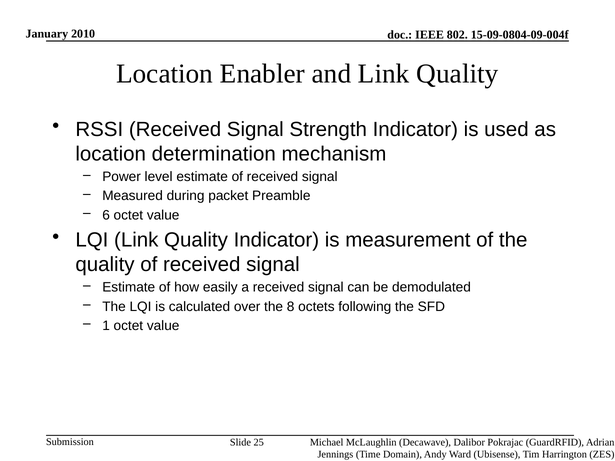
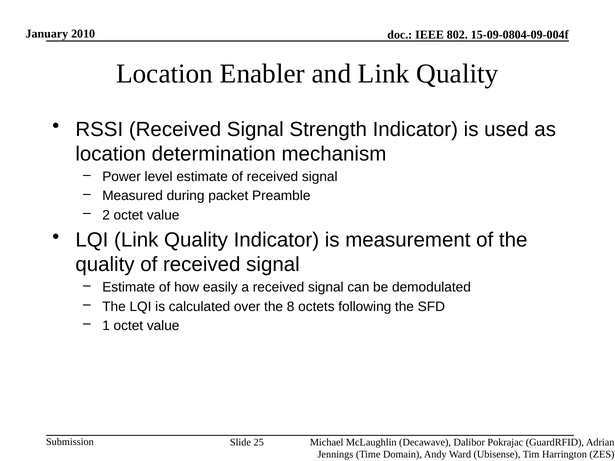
6: 6 -> 2
